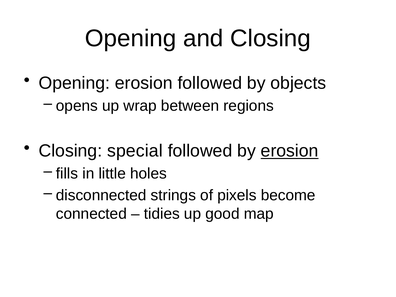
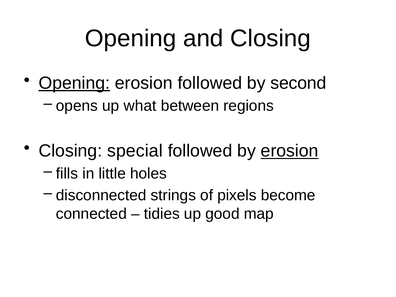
Opening at (74, 83) underline: none -> present
objects: objects -> second
wrap: wrap -> what
